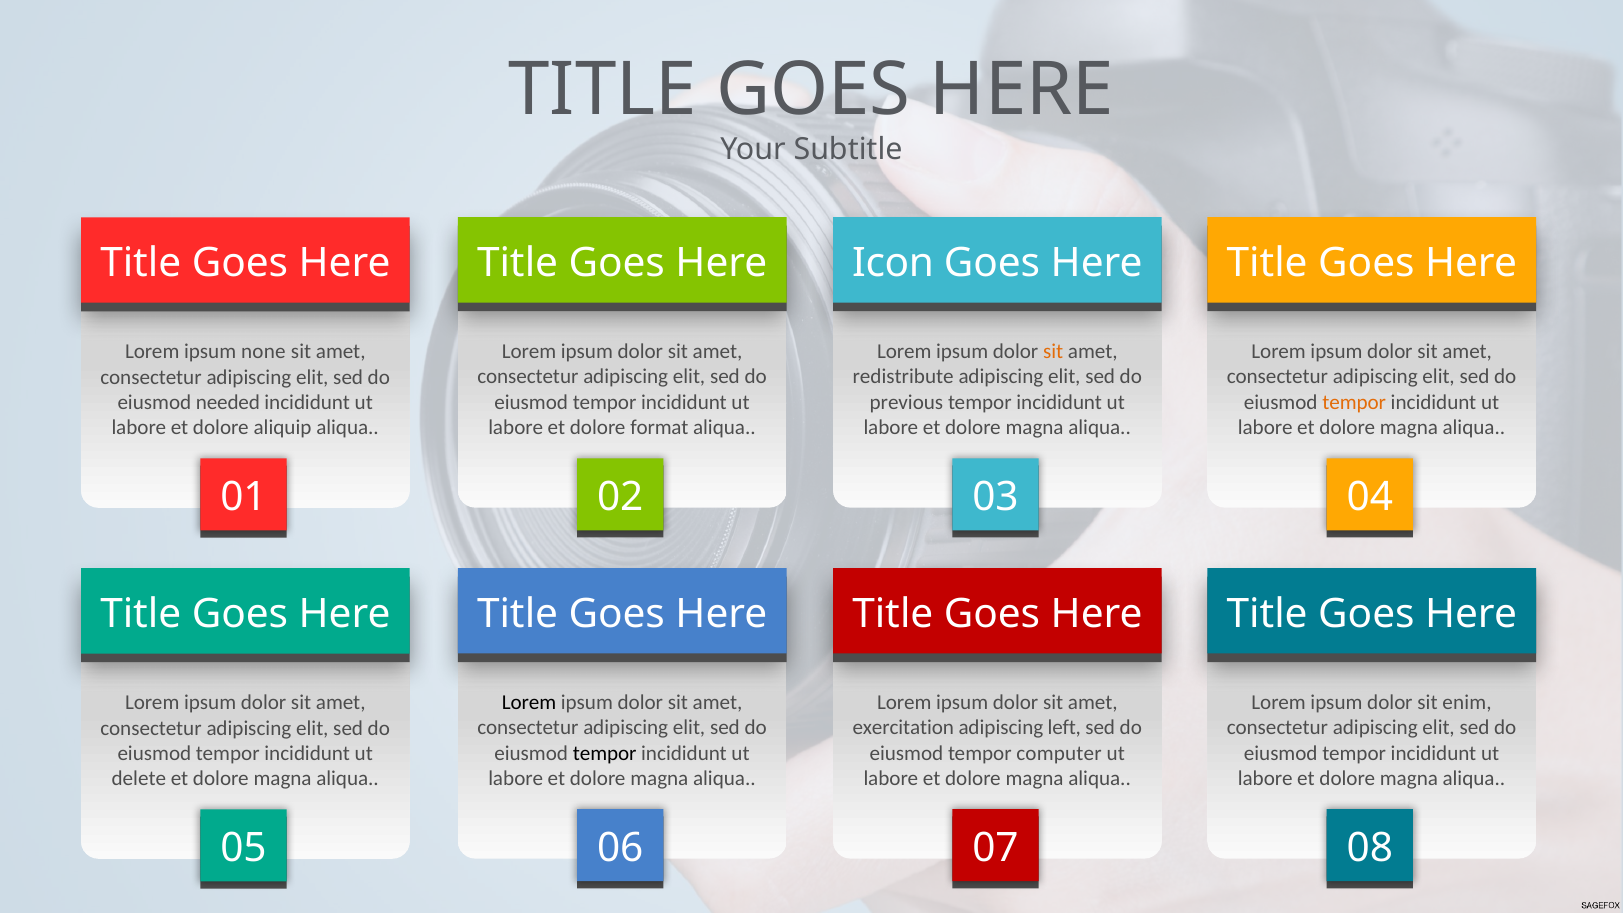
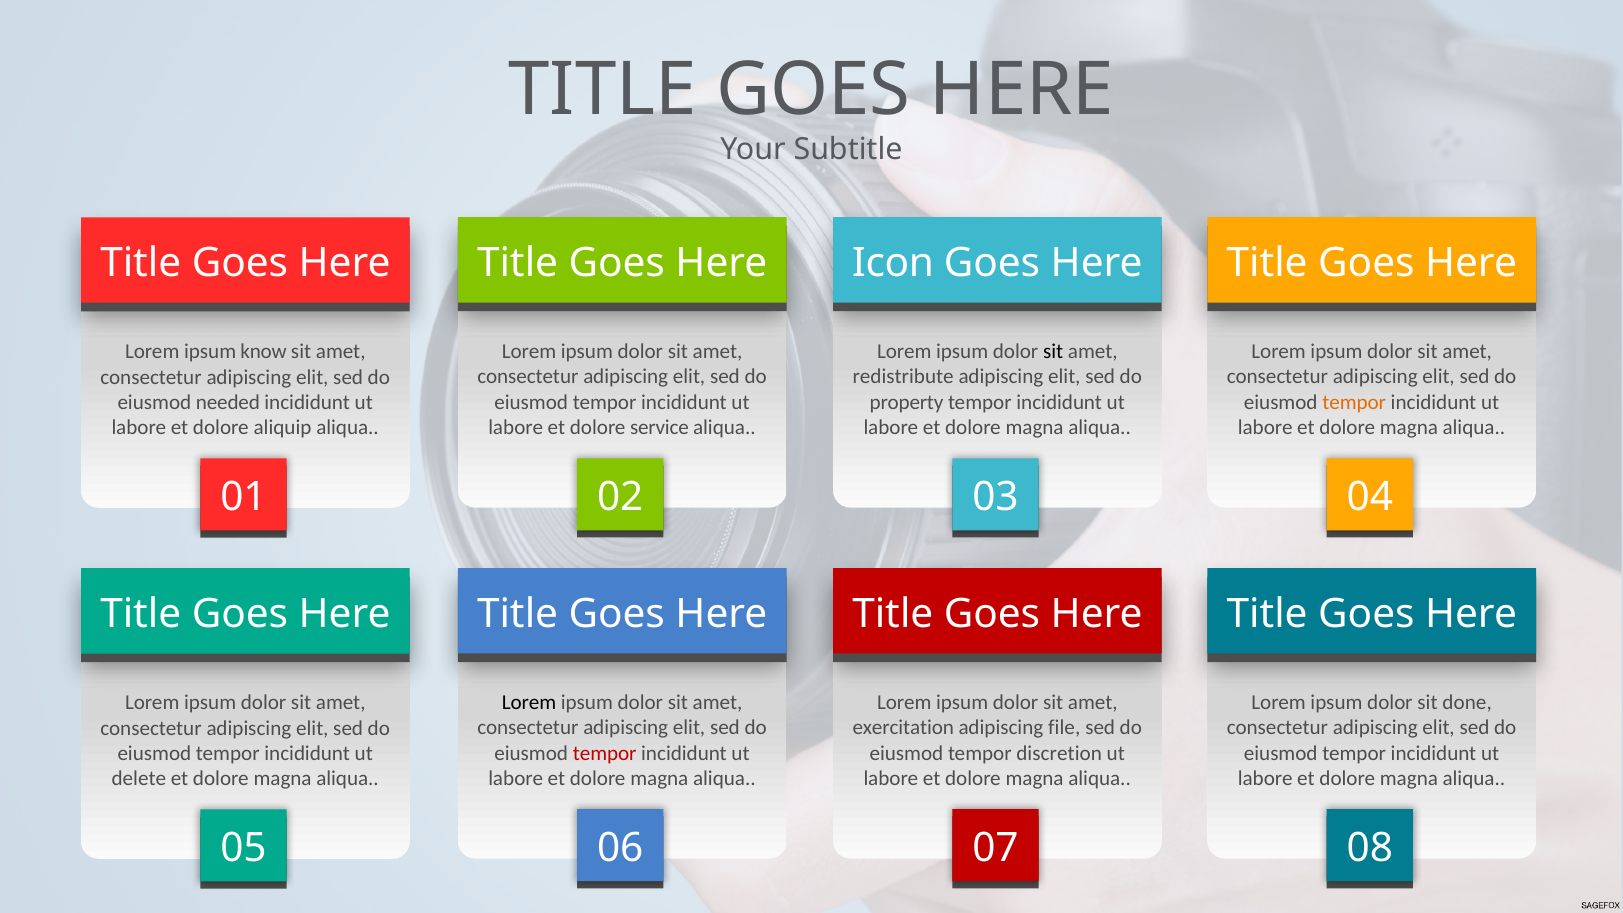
sit at (1053, 352) colour: orange -> black
none: none -> know
previous: previous -> property
format: format -> service
enim: enim -> done
left: left -> file
tempor at (605, 753) colour: black -> red
computer: computer -> discretion
